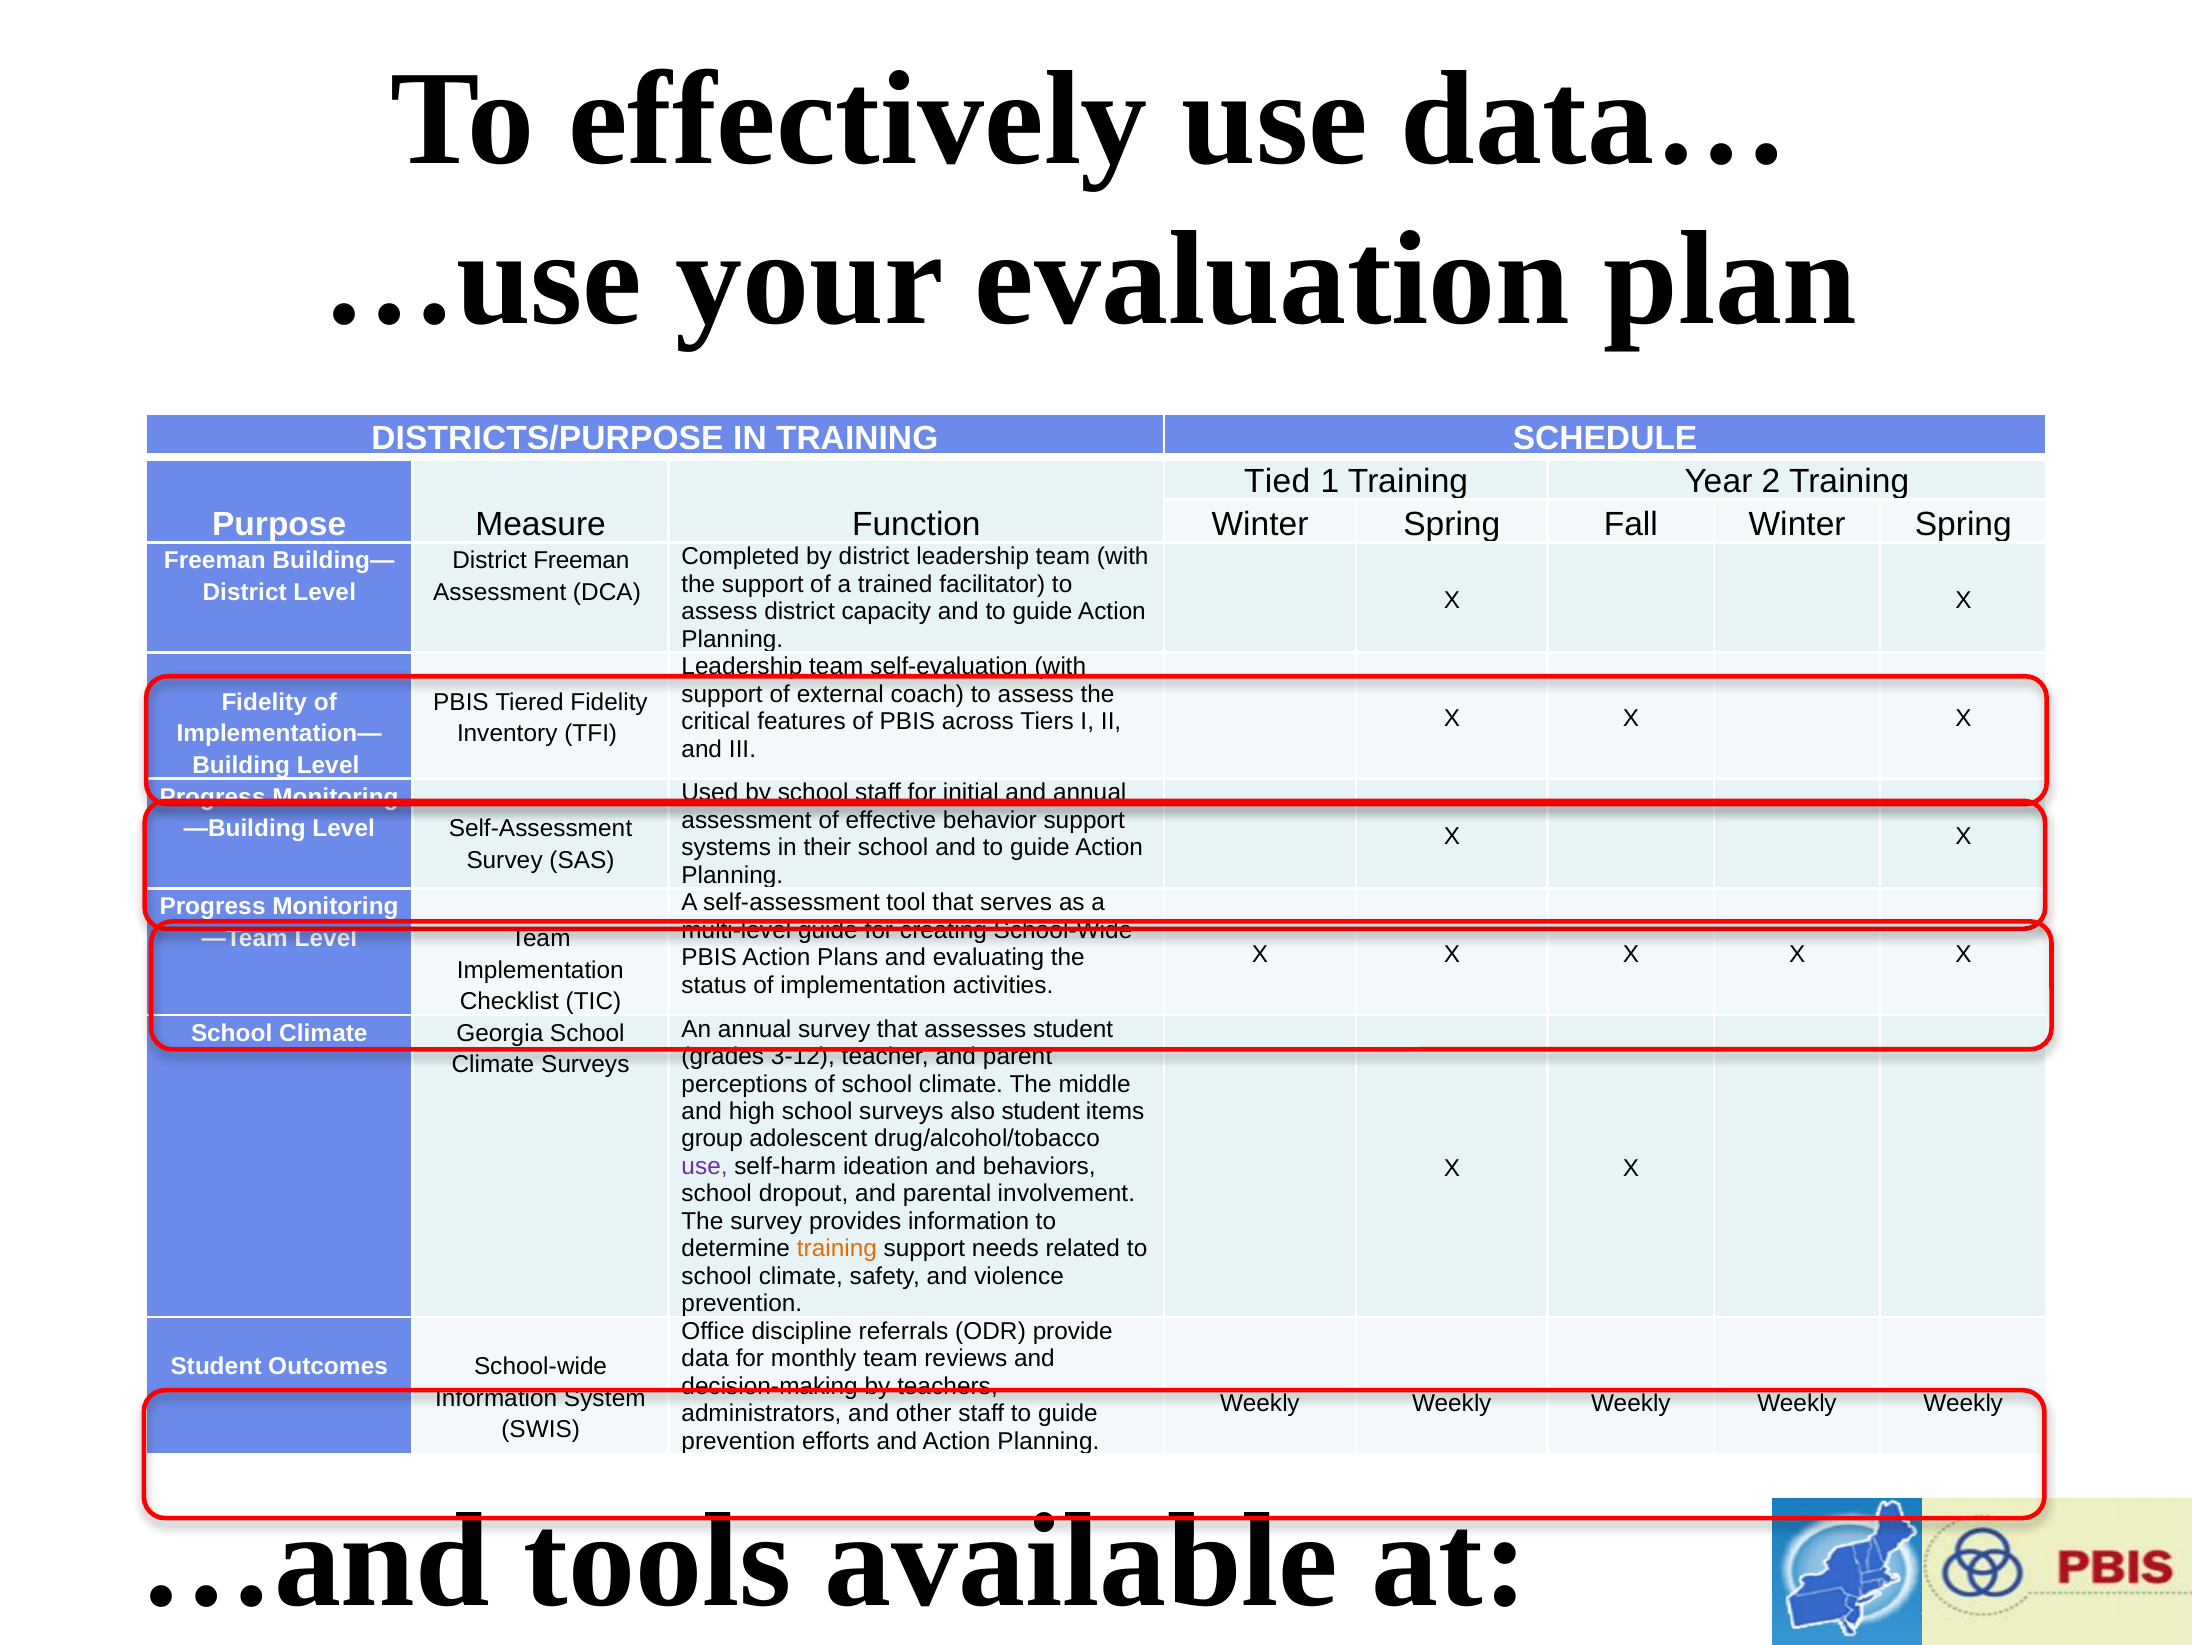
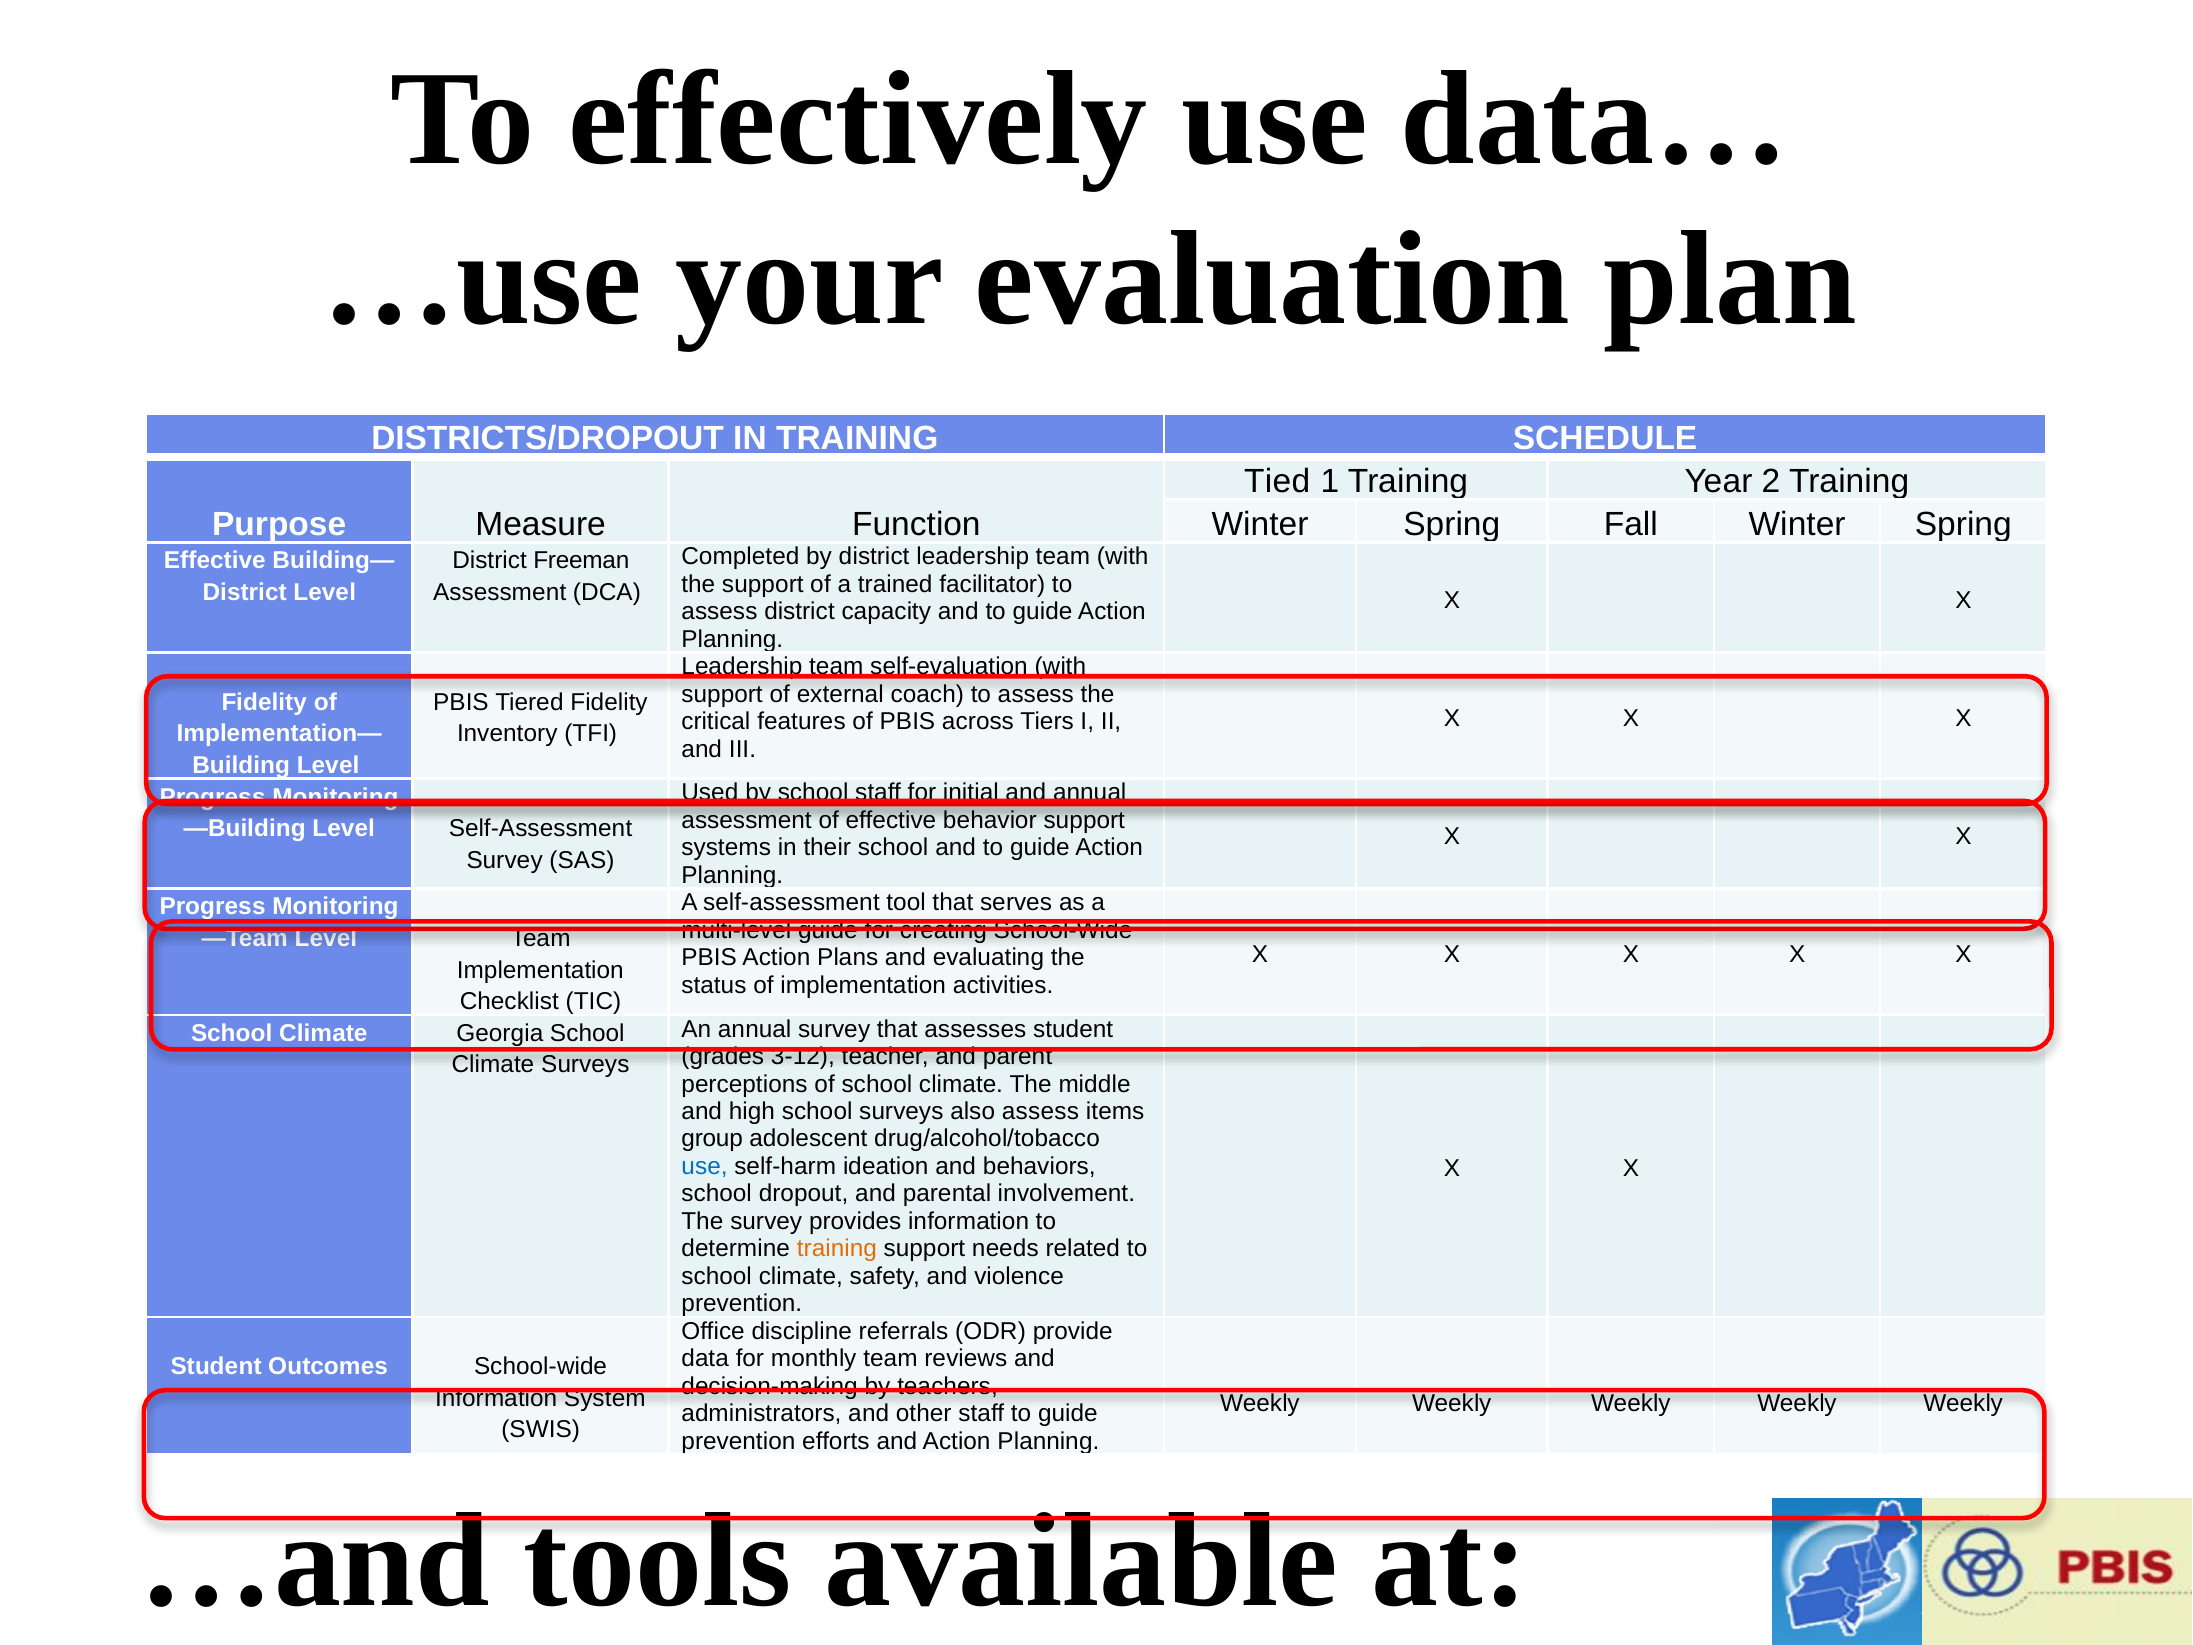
DISTRICTS/PURPOSE: DISTRICTS/PURPOSE -> DISTRICTS/DROPOUT
Freeman at (215, 561): Freeman -> Effective
also student: student -> assess
use at (705, 1166) colour: purple -> blue
